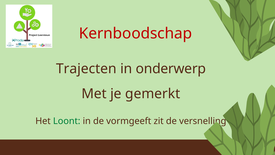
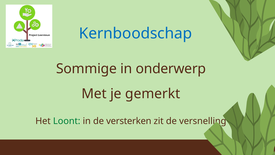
Kernboodschap colour: red -> blue
Trajecten: Trajecten -> Sommige
vormgeeft: vormgeeft -> versterken
